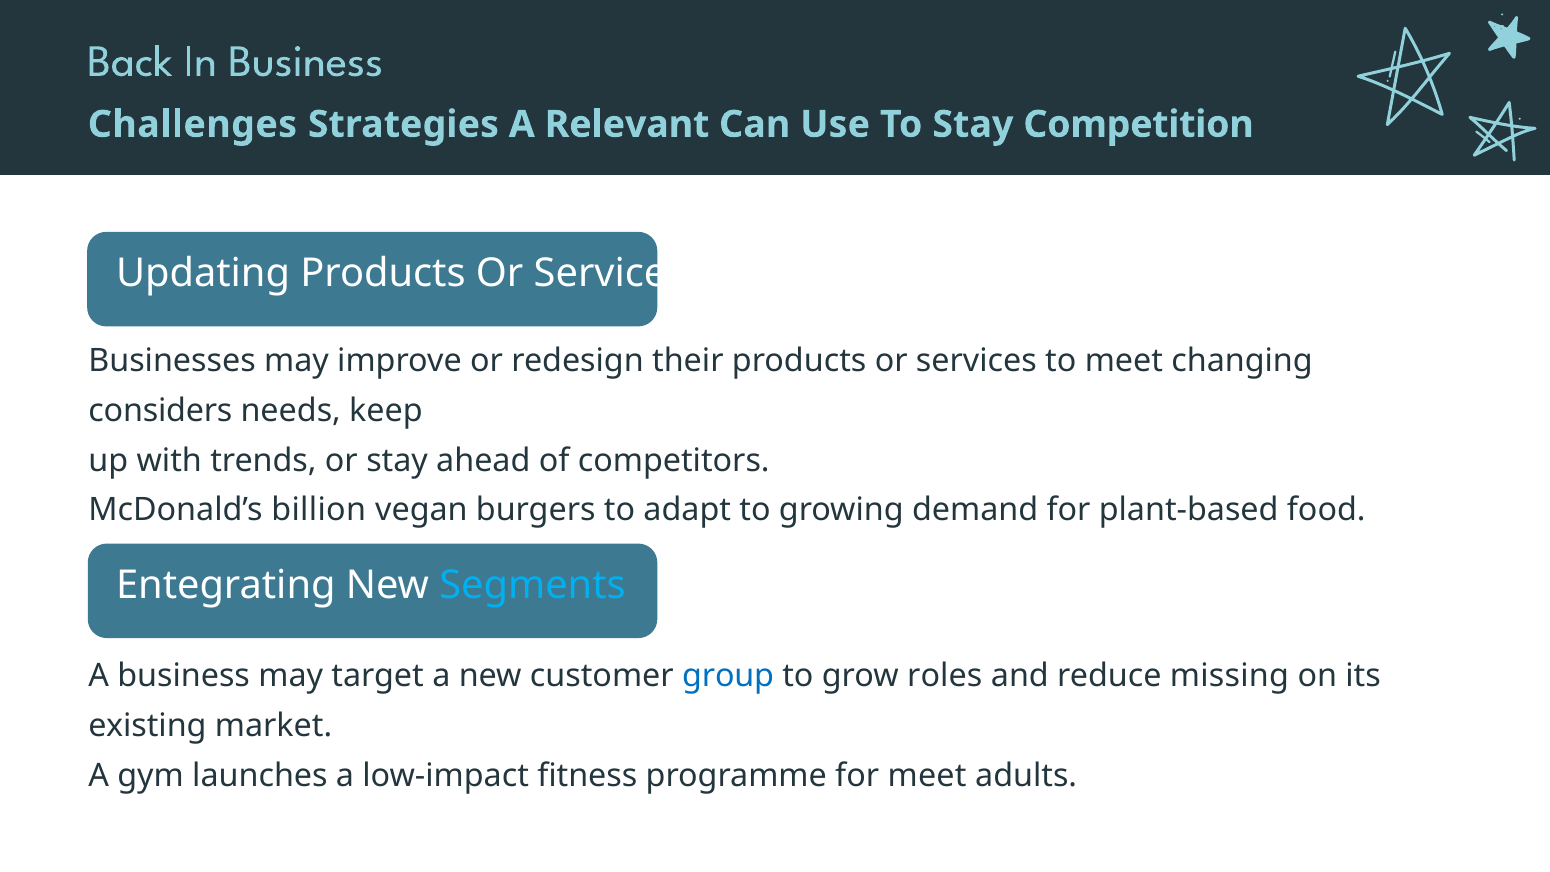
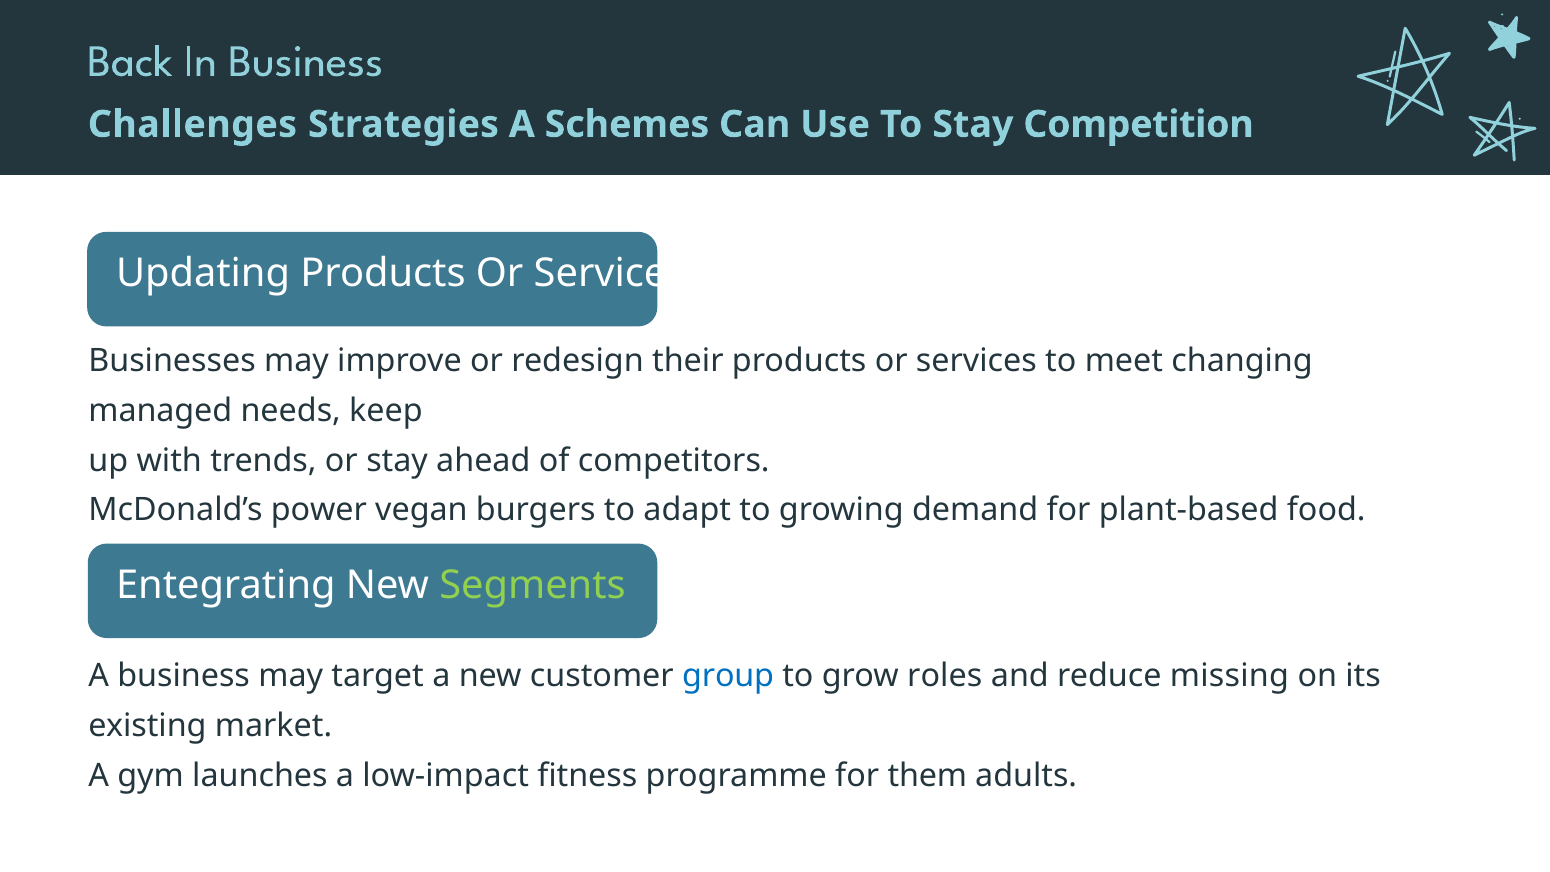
Relevant: Relevant -> Schemes
considers: considers -> managed
billion: billion -> power
Segments colour: light blue -> light green
for meet: meet -> them
